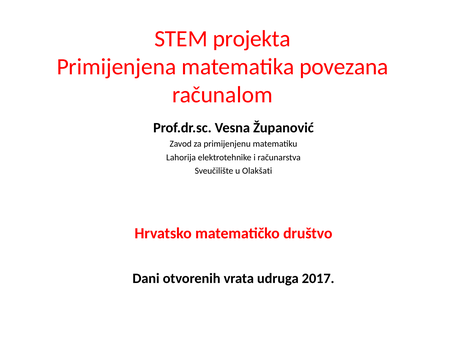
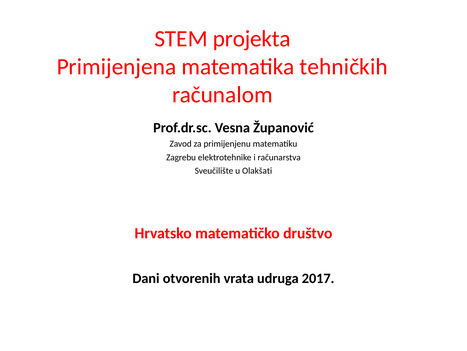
povezana: povezana -> tehničkih
Lahorija: Lahorija -> Zagrebu
